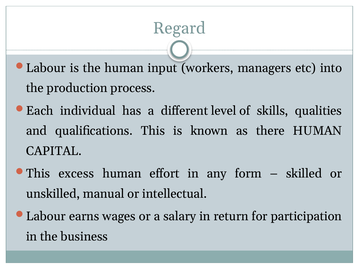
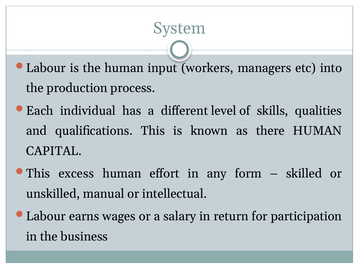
Regard: Regard -> System
